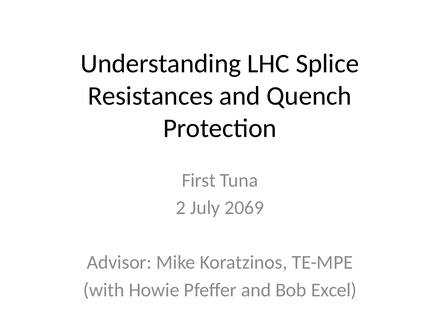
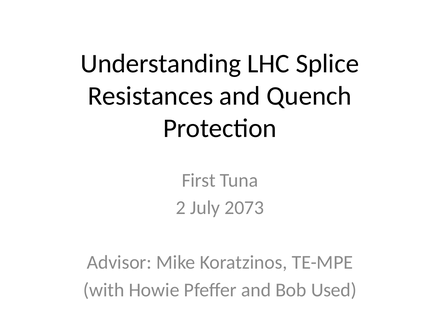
2069: 2069 -> 2073
Excel: Excel -> Used
